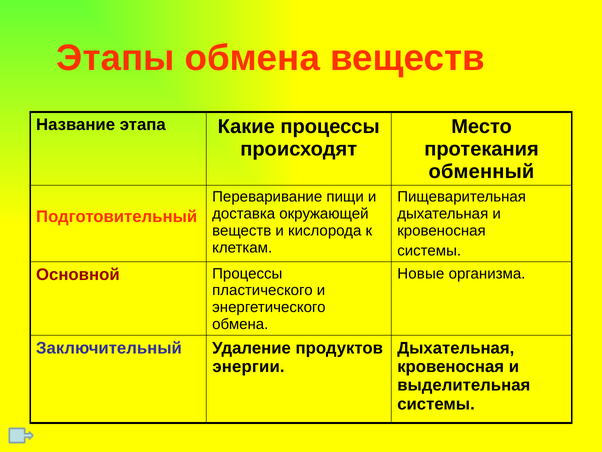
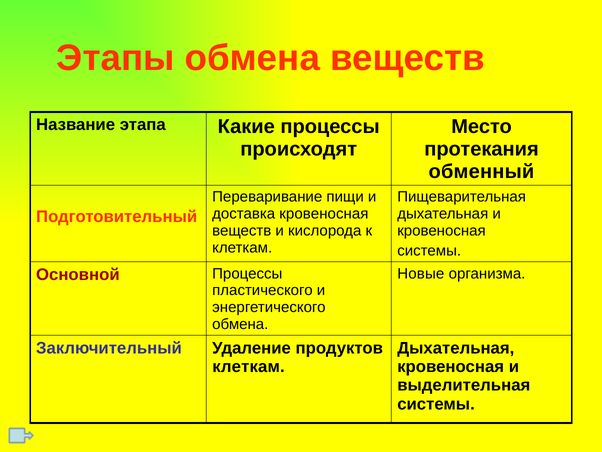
доставка окружающей: окружающей -> кровеносная
энергии at (249, 366): энергии -> клеткам
